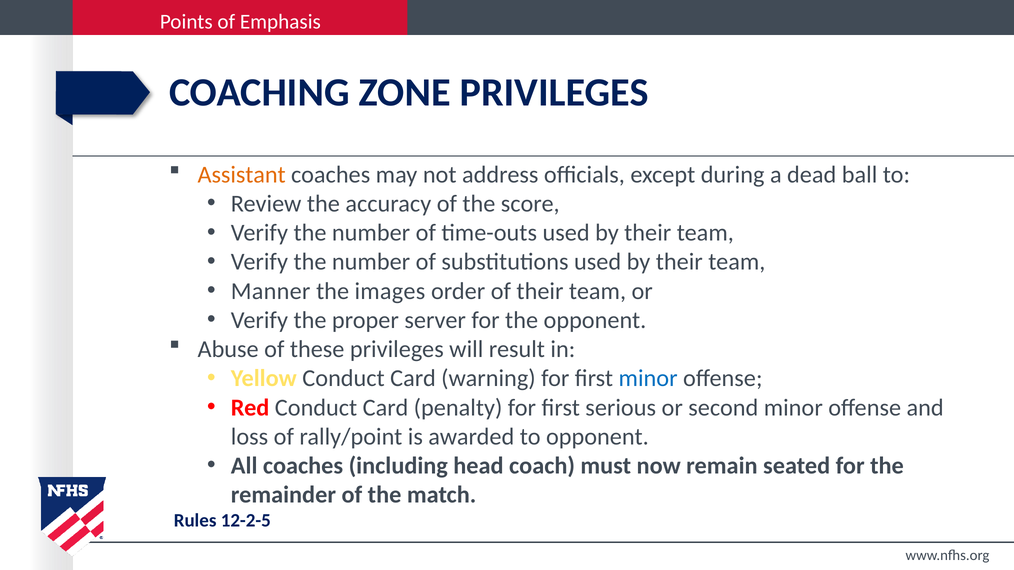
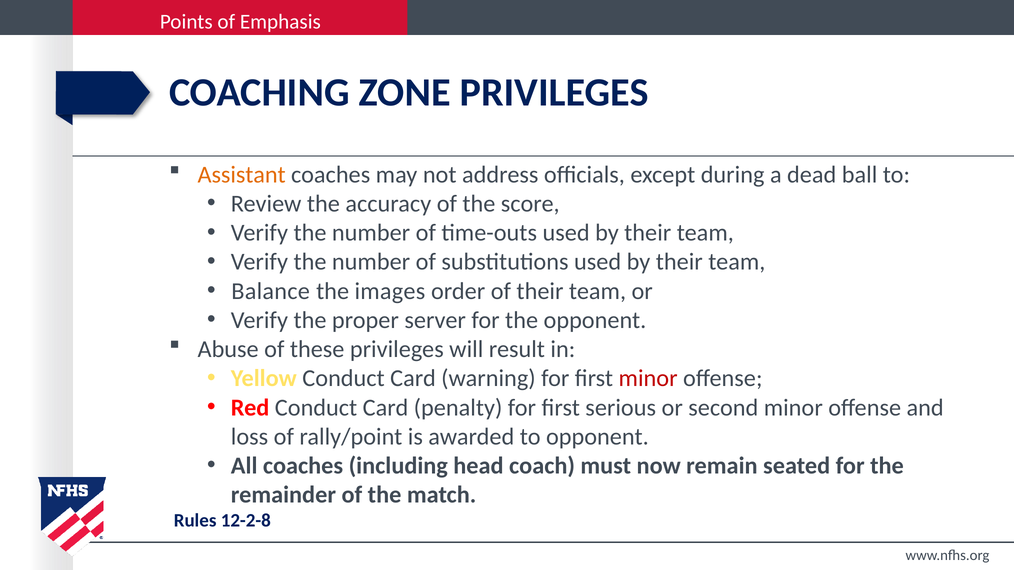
Manner: Manner -> Balance
minor at (648, 379) colour: blue -> red
12-2-5: 12-2-5 -> 12-2-8
